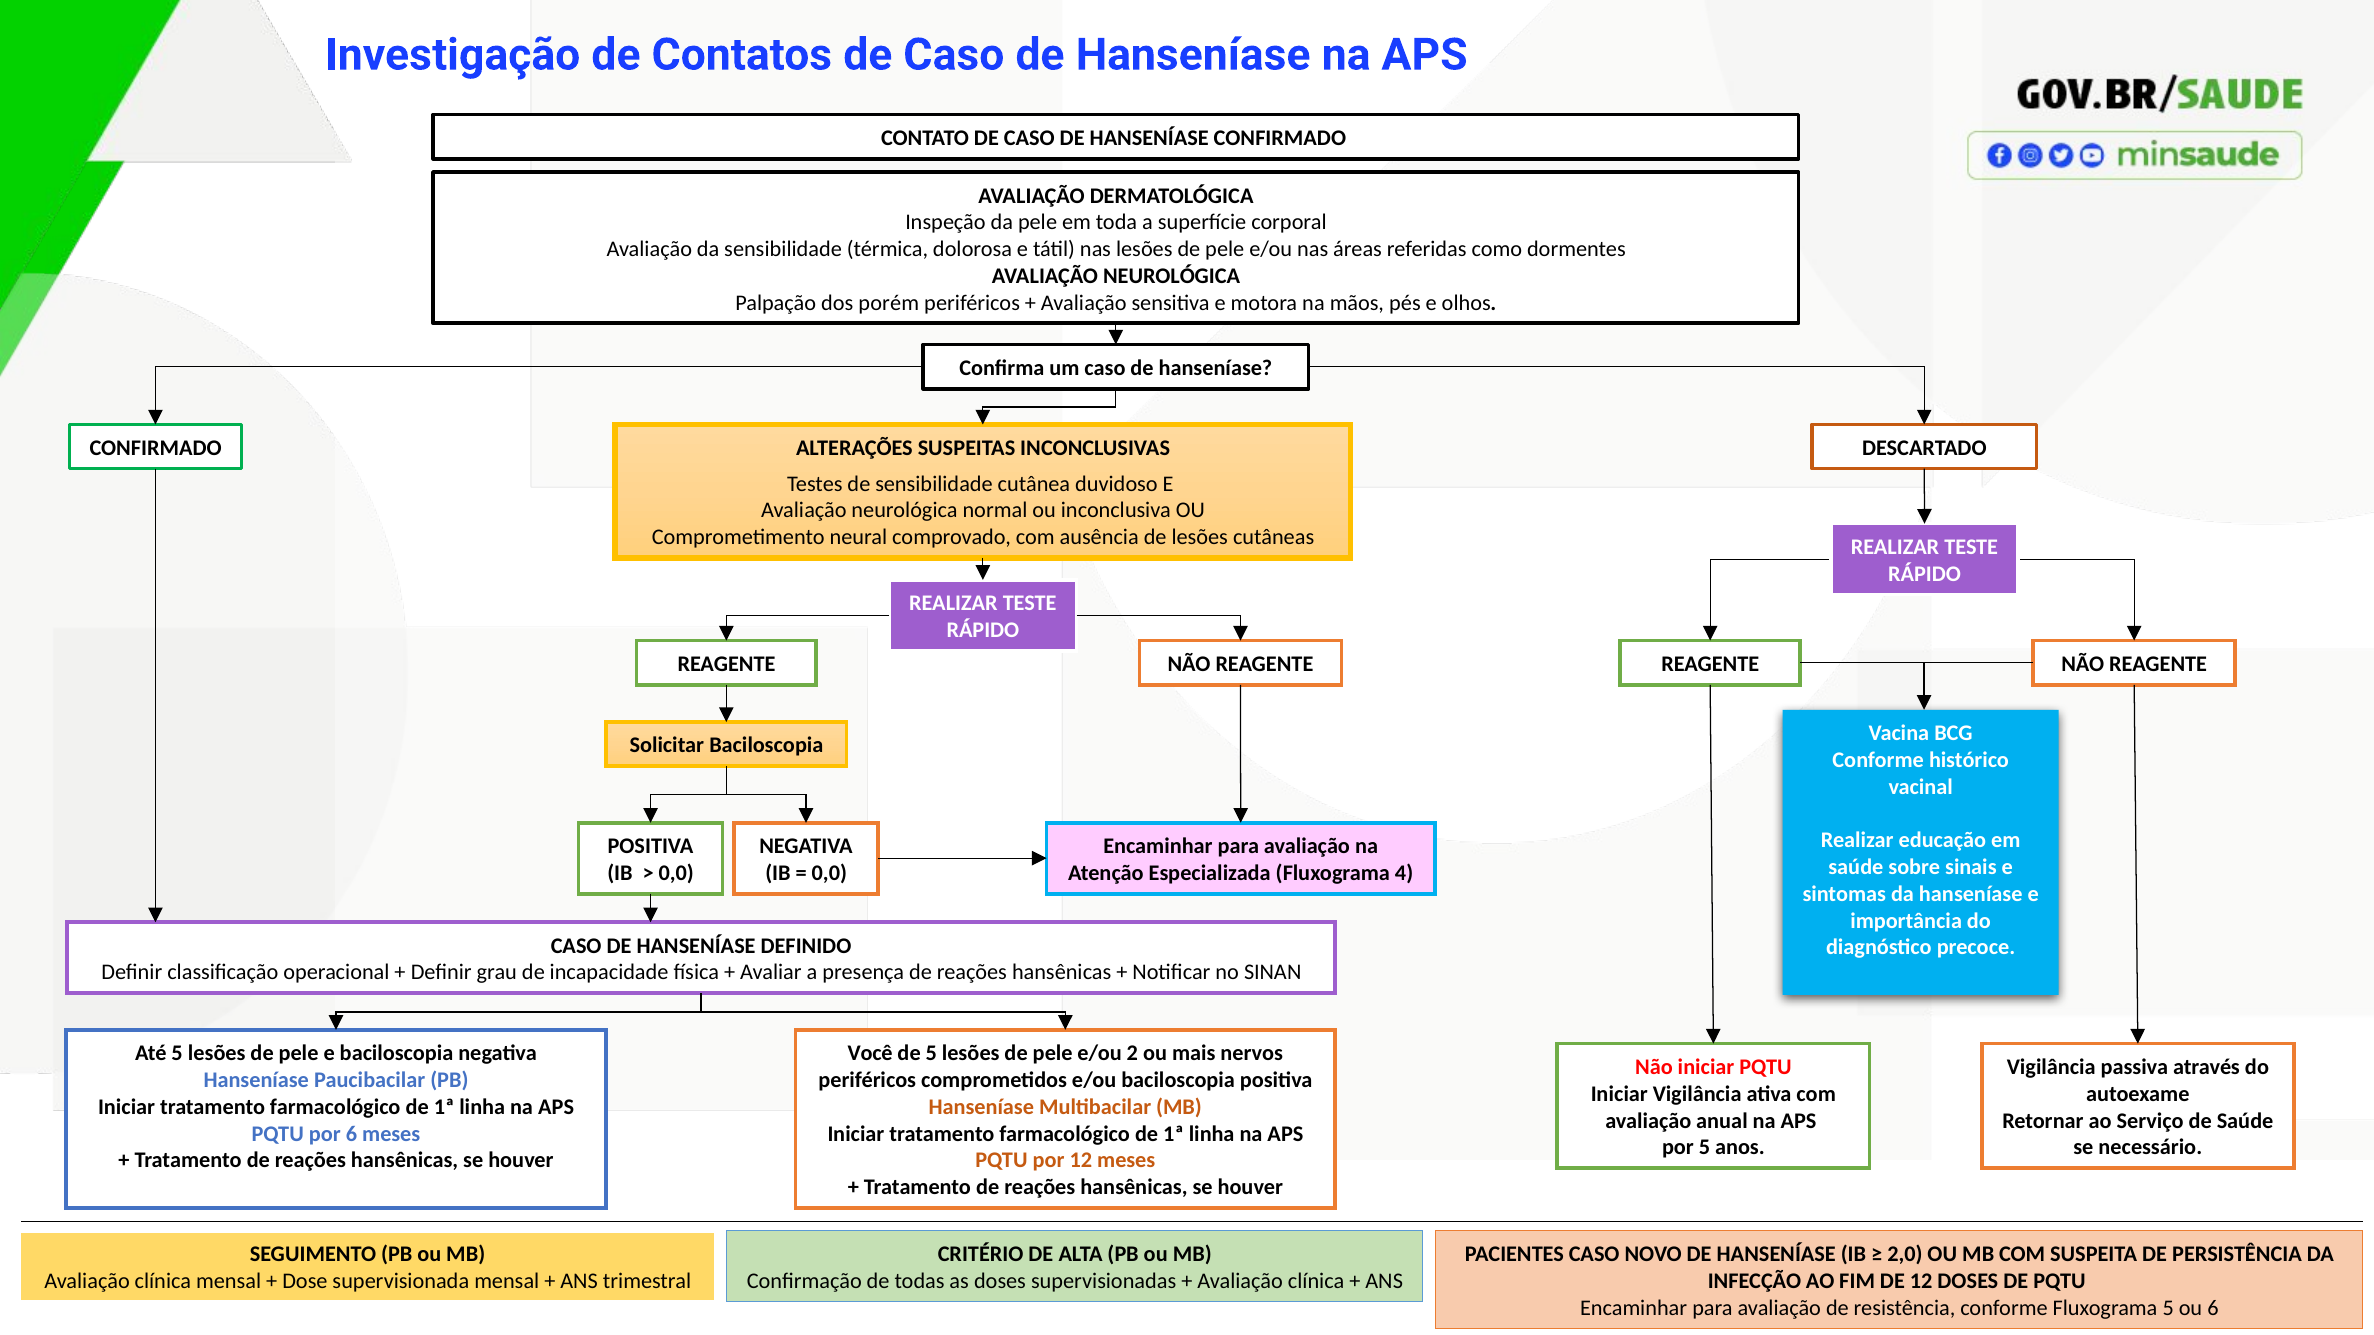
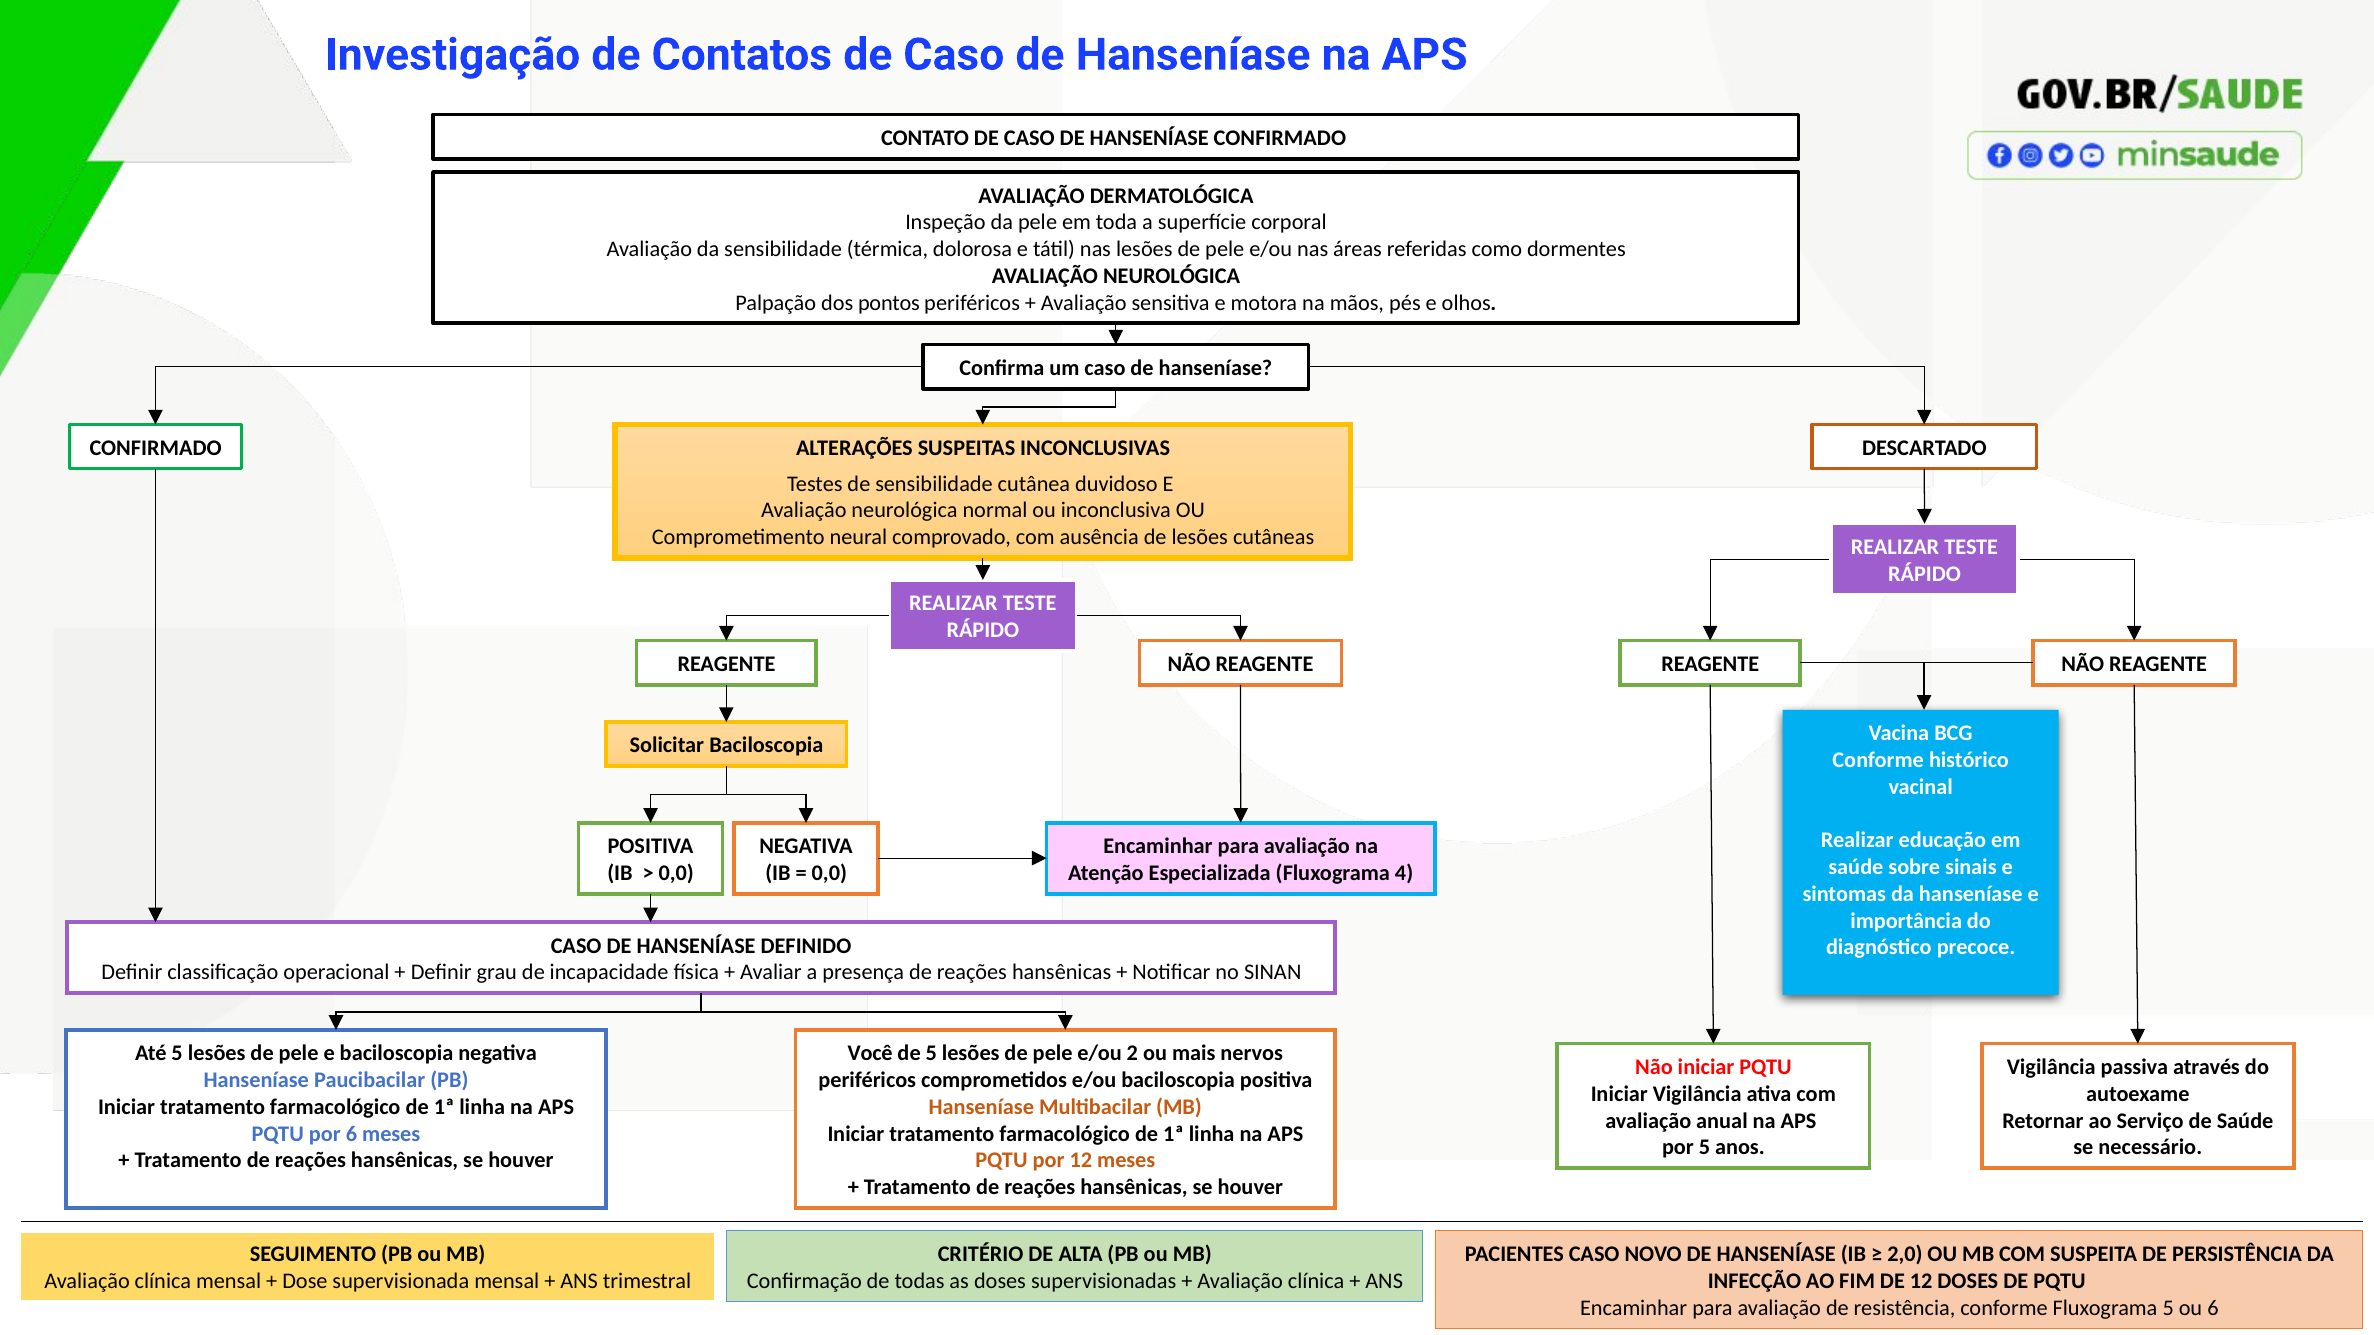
porém: porém -> pontos
